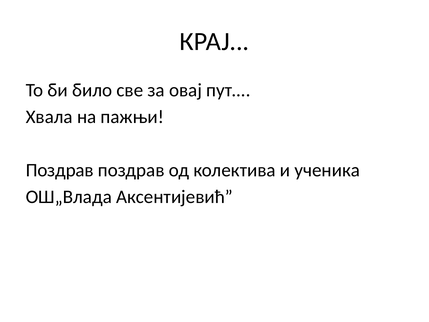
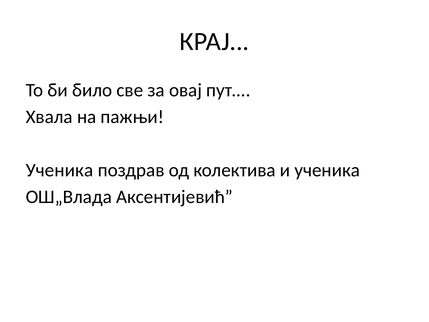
Поздрав at (60, 170): Поздрав -> Ученика
